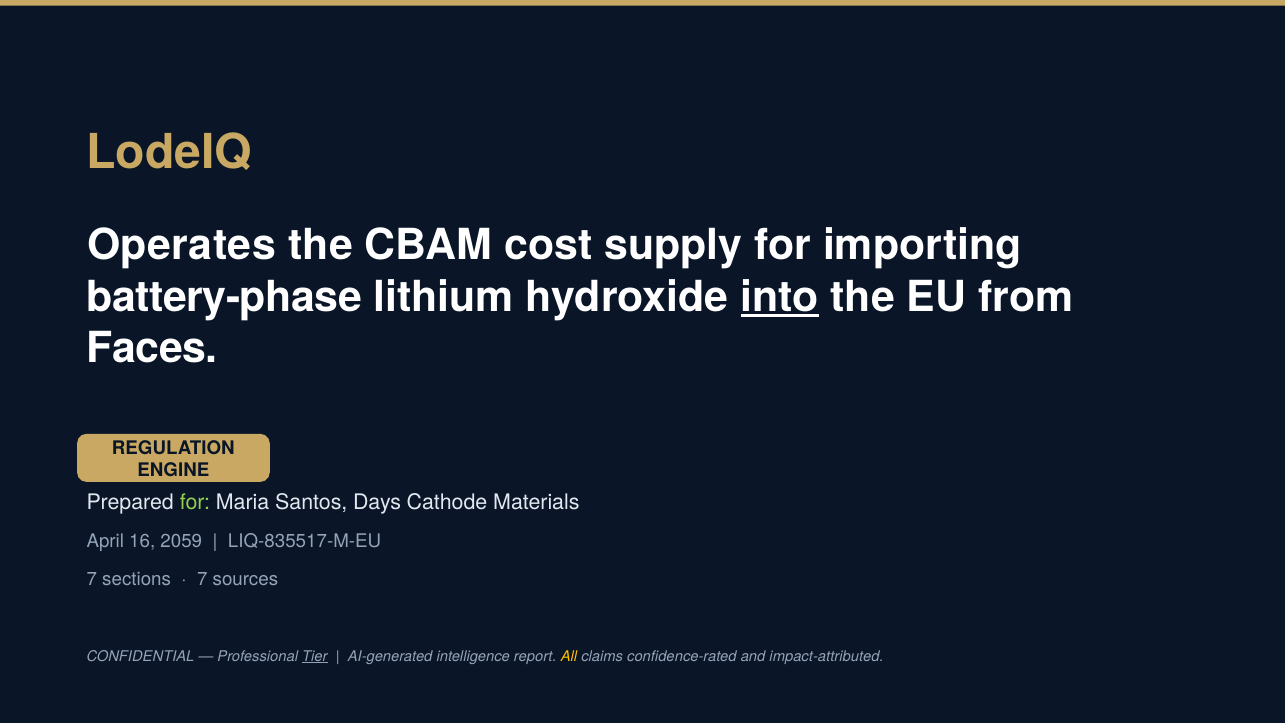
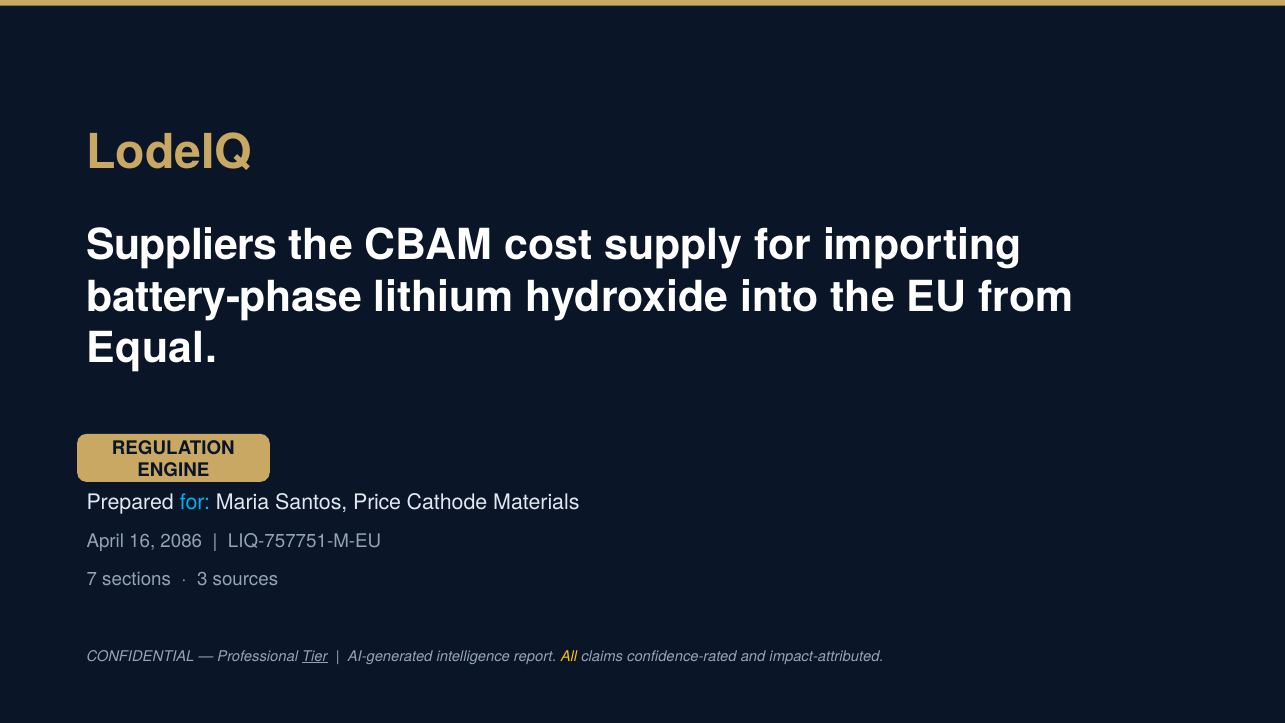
Operates: Operates -> Suppliers
into underline: present -> none
Faces: Faces -> Equal
for at (195, 503) colour: light green -> light blue
Days: Days -> Price
2059: 2059 -> 2086
LIQ-835517-M-EU: LIQ-835517-M-EU -> LIQ-757751-M-EU
7 at (202, 579): 7 -> 3
